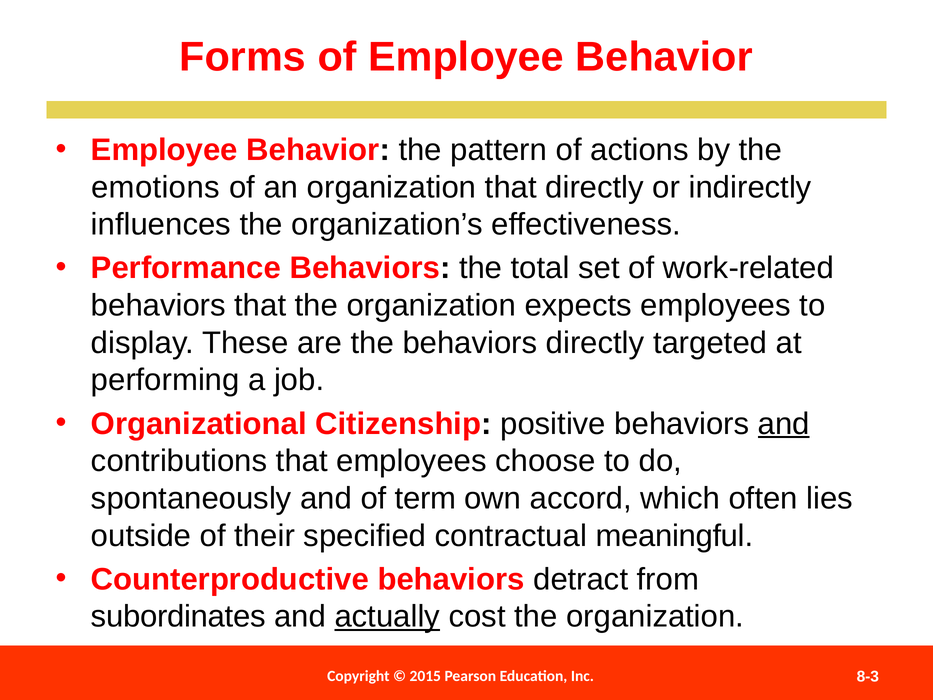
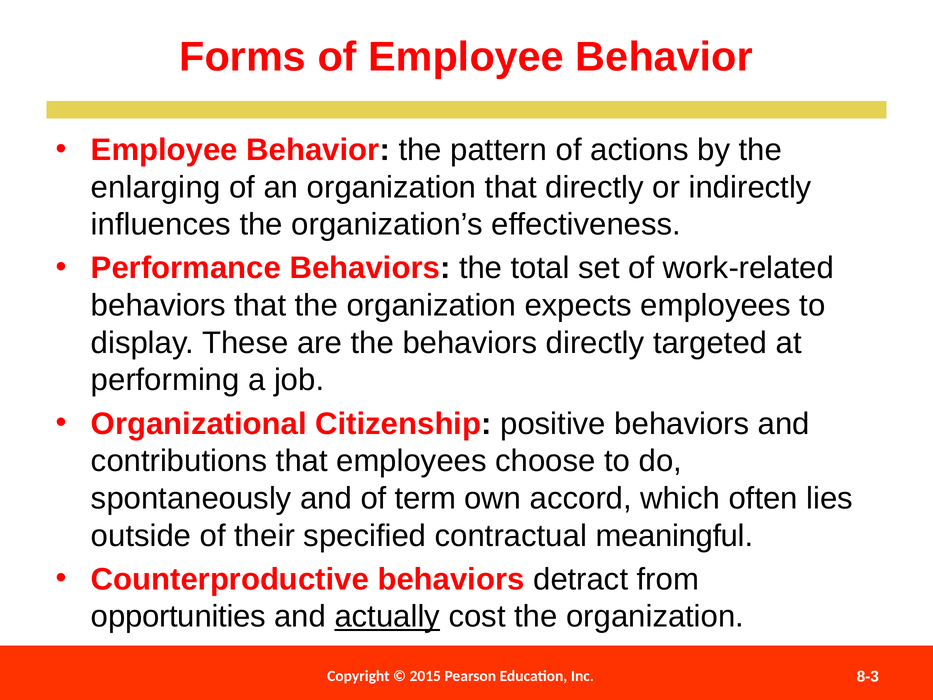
emotions: emotions -> enlarging
and at (784, 424) underline: present -> none
subordinates: subordinates -> opportunities
